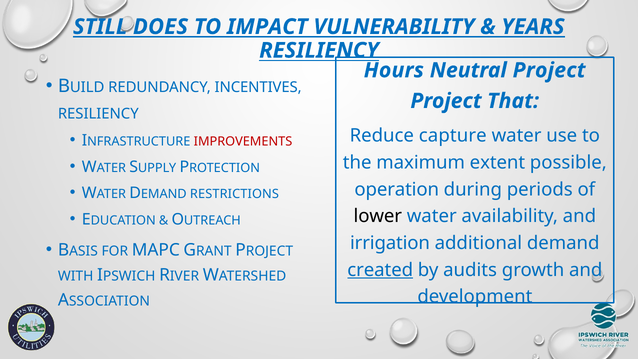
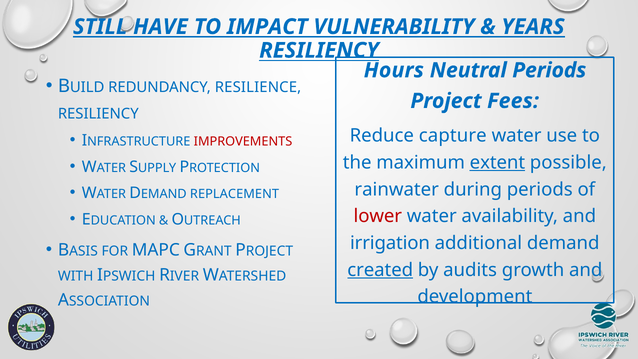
DOES: DOES -> HAVE
Neutral Project: Project -> Periods
INCENTIVES: INCENTIVES -> RESILIENCE
That: That -> Fees
extent underline: none -> present
operation: operation -> rainwater
RESTRICTIONS: RESTRICTIONS -> REPLACEMENT
lower colour: black -> red
